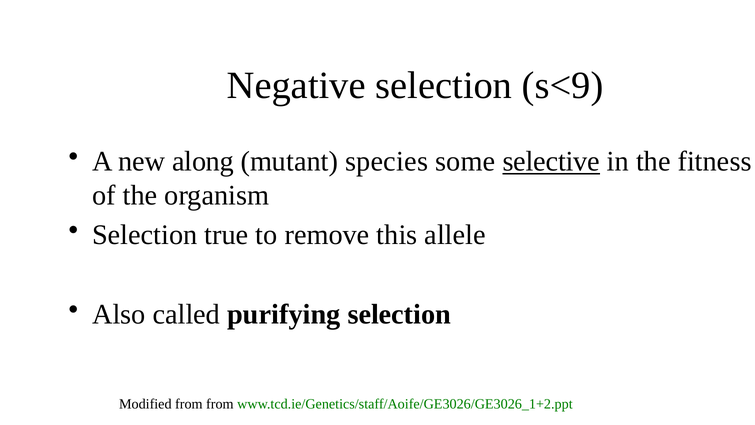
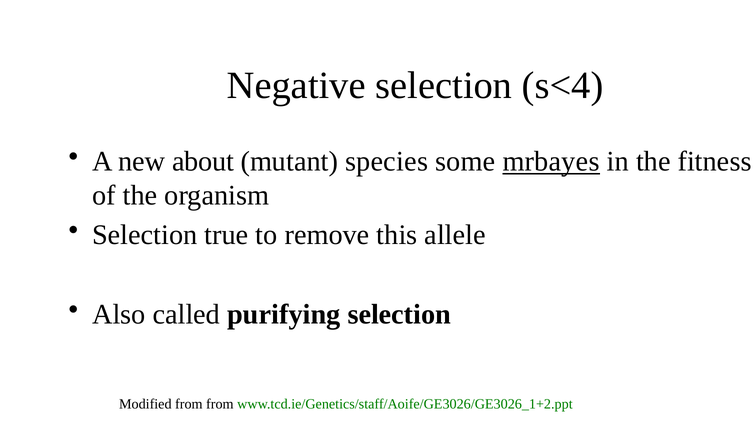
s<9: s<9 -> s<4
along: along -> about
selective: selective -> mrbayes
